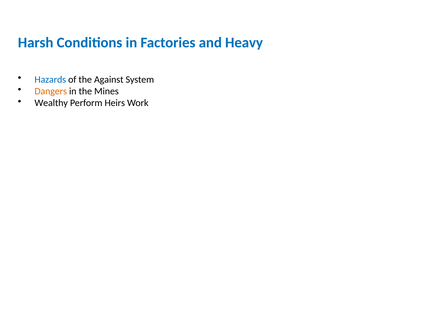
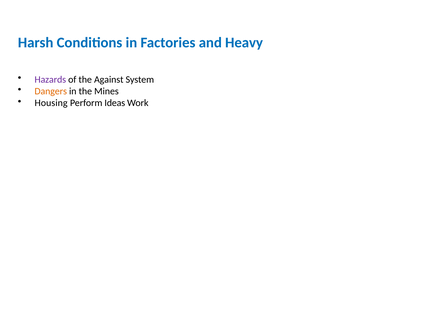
Hazards colour: blue -> purple
Wealthy: Wealthy -> Housing
Heirs: Heirs -> Ideas
